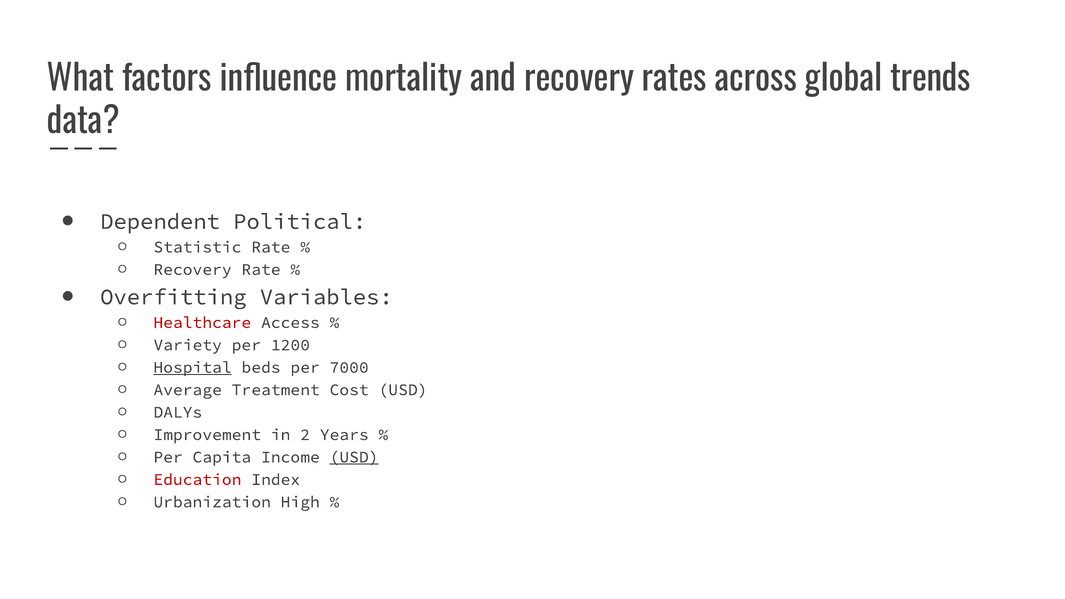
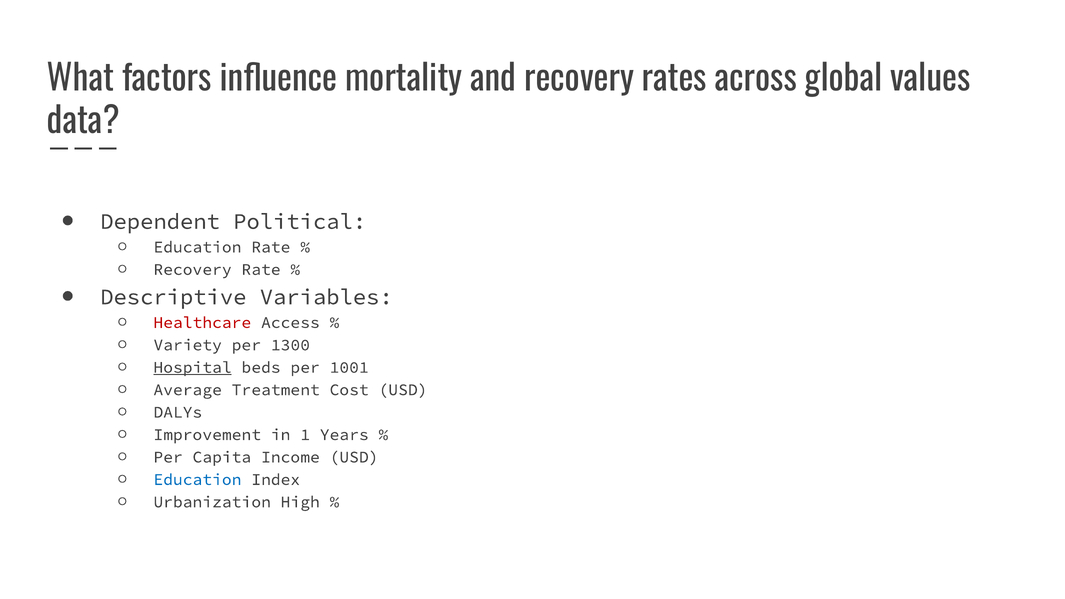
trends: trends -> values
Statistic at (197, 247): Statistic -> Education
Overfitting: Overfitting -> Descriptive
1200: 1200 -> 1300
7000: 7000 -> 1001
2: 2 -> 1
USD at (354, 457) underline: present -> none
Education at (197, 480) colour: red -> blue
